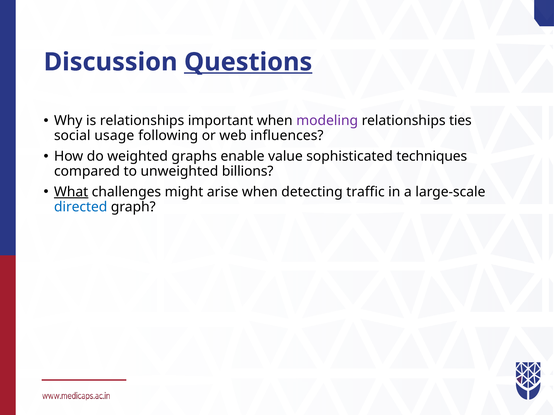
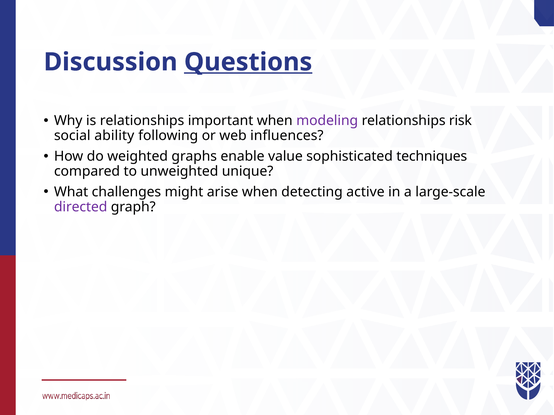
ties: ties -> risk
usage: usage -> ability
billions: billions -> unique
What underline: present -> none
traffic: traffic -> active
directed colour: blue -> purple
